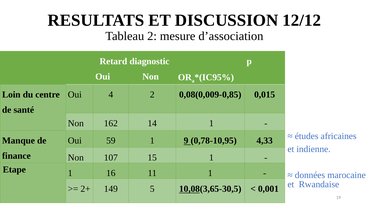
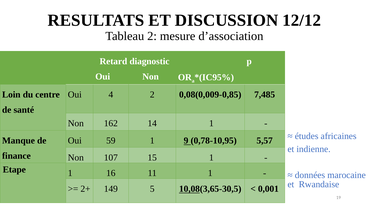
0,015: 0,015 -> 7,485
4,33: 4,33 -> 5,57
